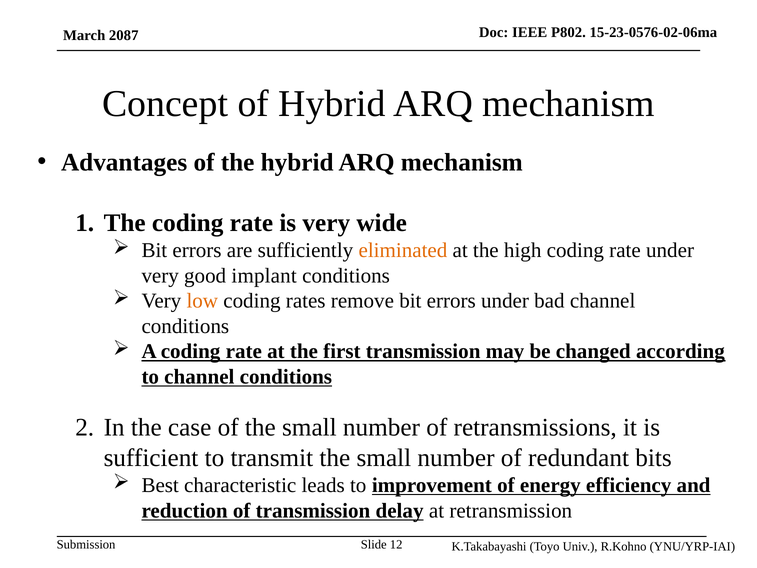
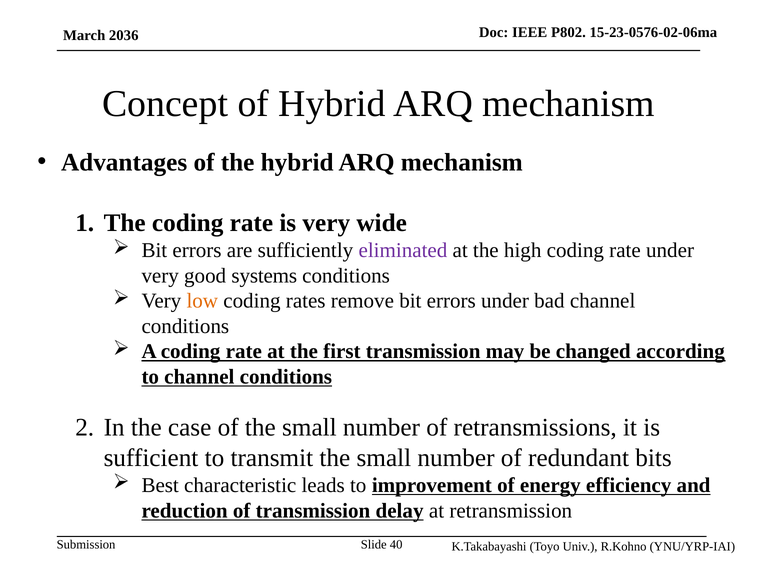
2087: 2087 -> 2036
eliminated colour: orange -> purple
implant: implant -> systems
12: 12 -> 40
